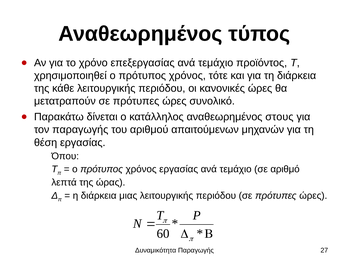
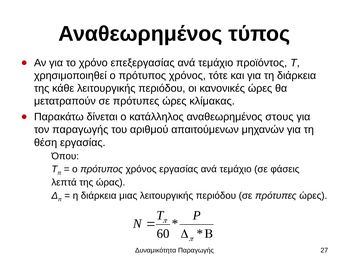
συνολικό: συνολικό -> κλίμακας
αριθμό: αριθμό -> φάσεις
